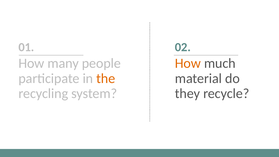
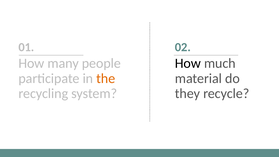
How at (188, 63) colour: orange -> black
